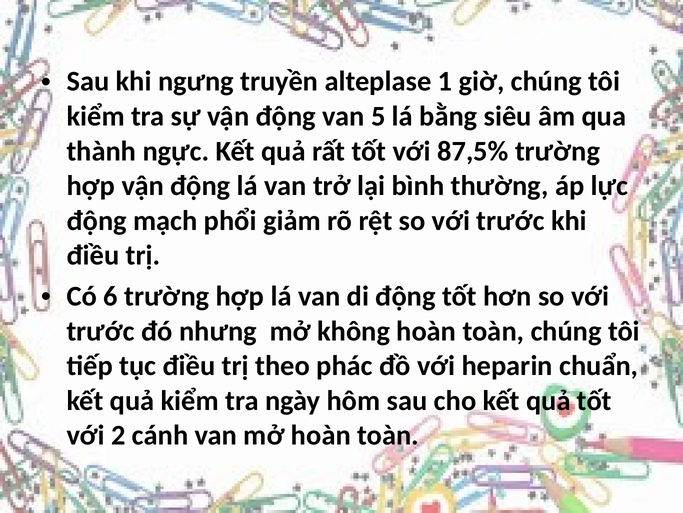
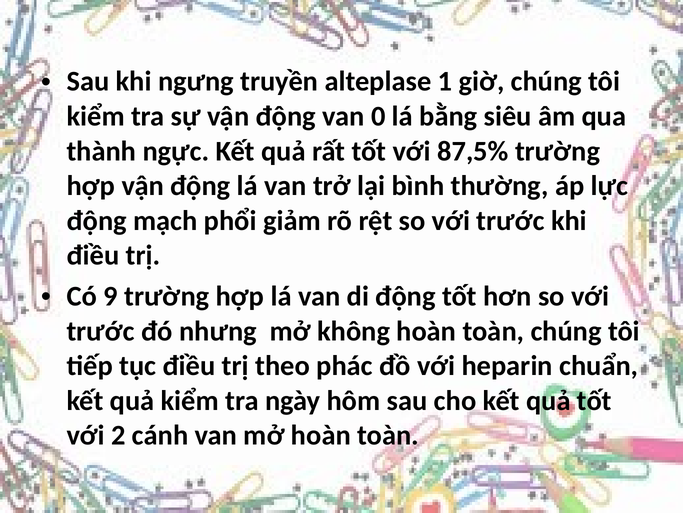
5: 5 -> 0
6: 6 -> 9
